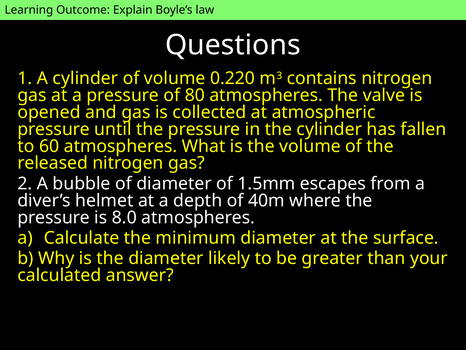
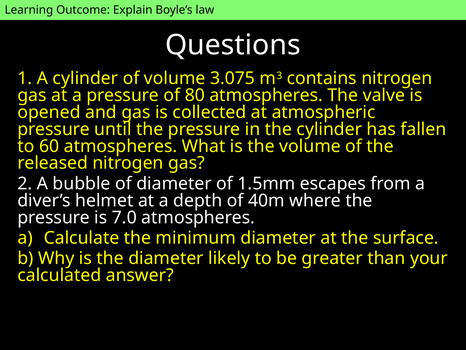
0.220: 0.220 -> 3.075
8.0: 8.0 -> 7.0
